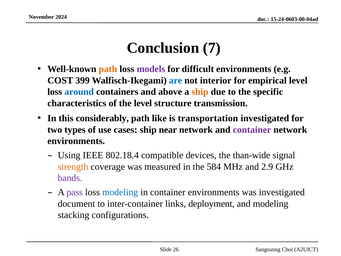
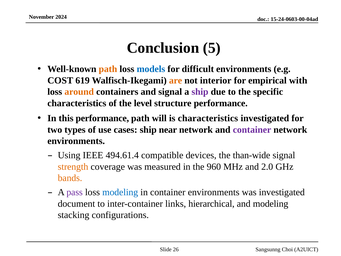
7: 7 -> 5
models colour: purple -> blue
399: 399 -> 619
are colour: blue -> orange
empirical level: level -> with
around colour: blue -> orange
and above: above -> signal
ship at (200, 92) colour: orange -> purple
structure transmission: transmission -> performance
this considerably: considerably -> performance
like: like -> will
is transportation: transportation -> characteristics
802.18.4: 802.18.4 -> 494.61.4
584: 584 -> 960
2.9: 2.9 -> 2.0
bands colour: purple -> orange
deployment: deployment -> hierarchical
